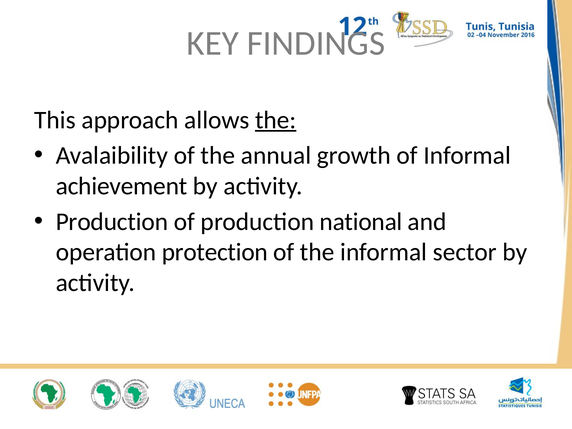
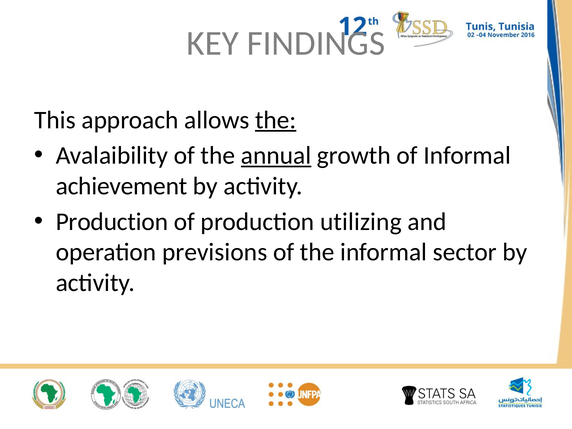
annual underline: none -> present
national: national -> utilizing
protection: protection -> previsions
